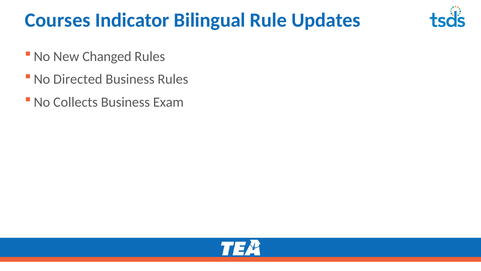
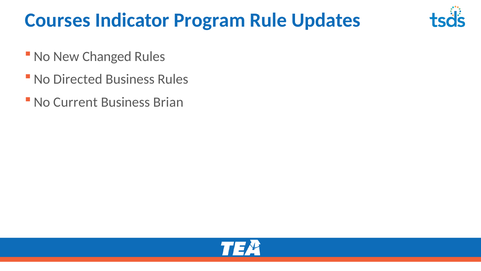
Bilingual: Bilingual -> Program
Collects: Collects -> Current
Exam: Exam -> Brian
